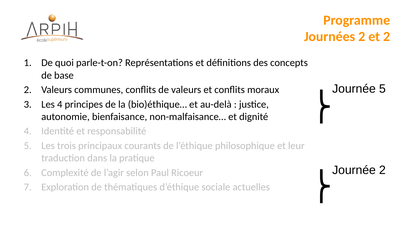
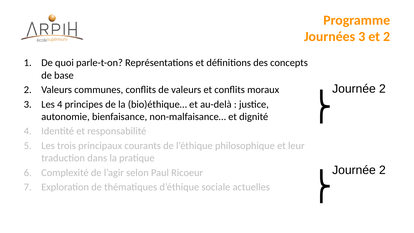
Journées 2: 2 -> 3
5 at (382, 89): 5 -> 2
